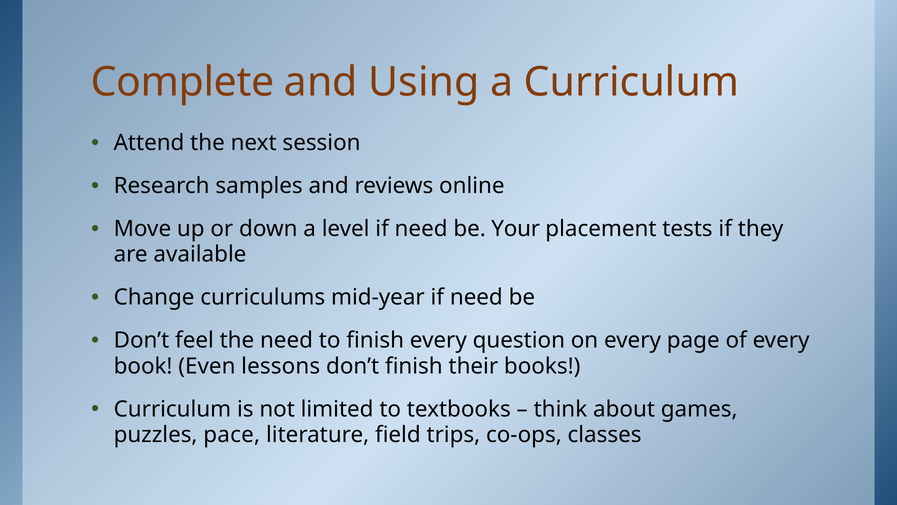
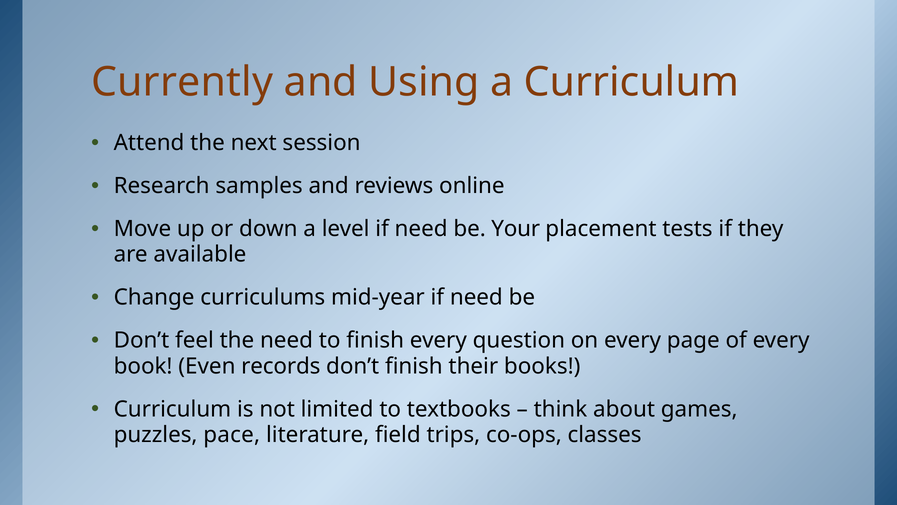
Complete: Complete -> Currently
lessons: lessons -> records
